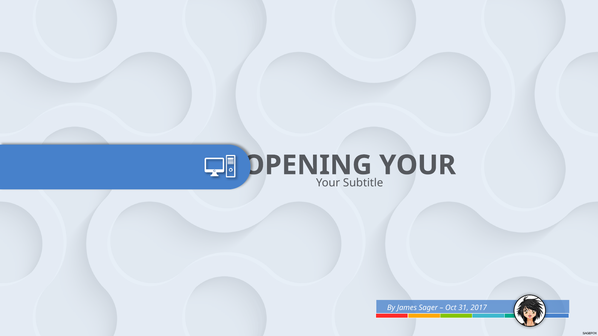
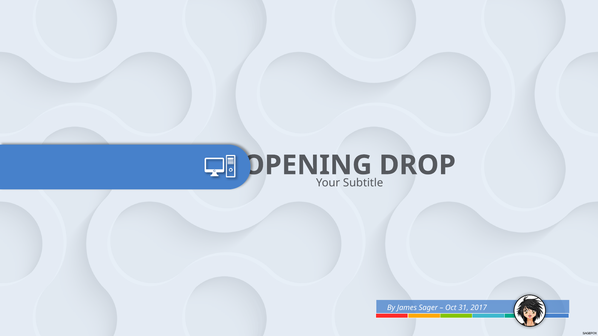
YOUR at (418, 165): YOUR -> DROP
